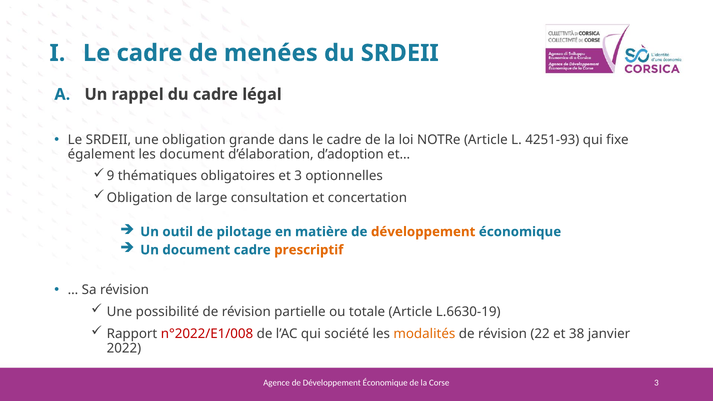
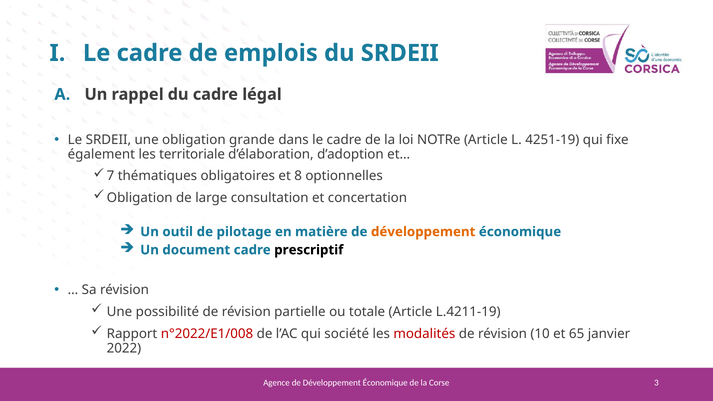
menées: menées -> emplois
4251-93: 4251-93 -> 4251-19
les document: document -> territoriale
9: 9 -> 7
et 3: 3 -> 8
prescriptif colour: orange -> black
L.6630-19: L.6630-19 -> L.4211-19
modalités colour: orange -> red
22: 22 -> 10
38: 38 -> 65
